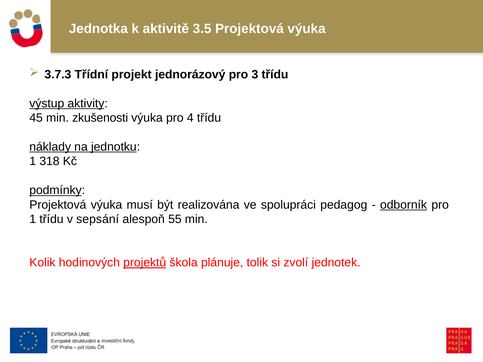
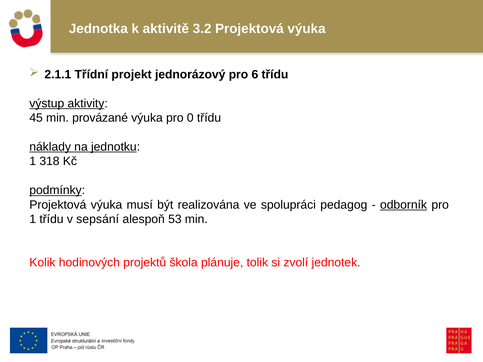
3.5: 3.5 -> 3.2
3.7.3: 3.7.3 -> 2.1.1
3: 3 -> 6
zkušenosti: zkušenosti -> provázané
4: 4 -> 0
55: 55 -> 53
projektů underline: present -> none
